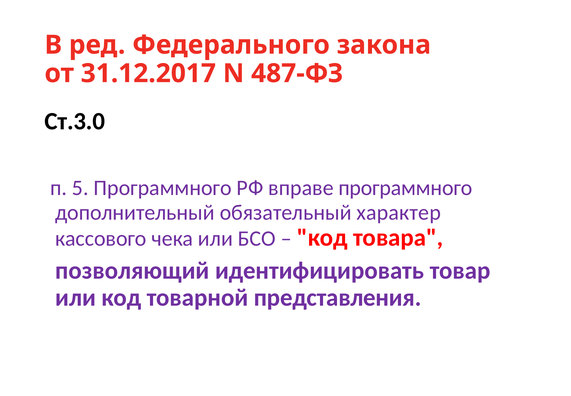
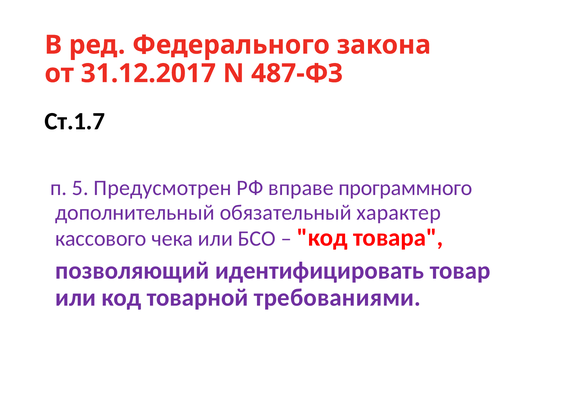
Ст.3.0: Ст.3.0 -> Ст.1.7
5 Программного: Программного -> Предусмотрен
представления: представления -> требованиями
